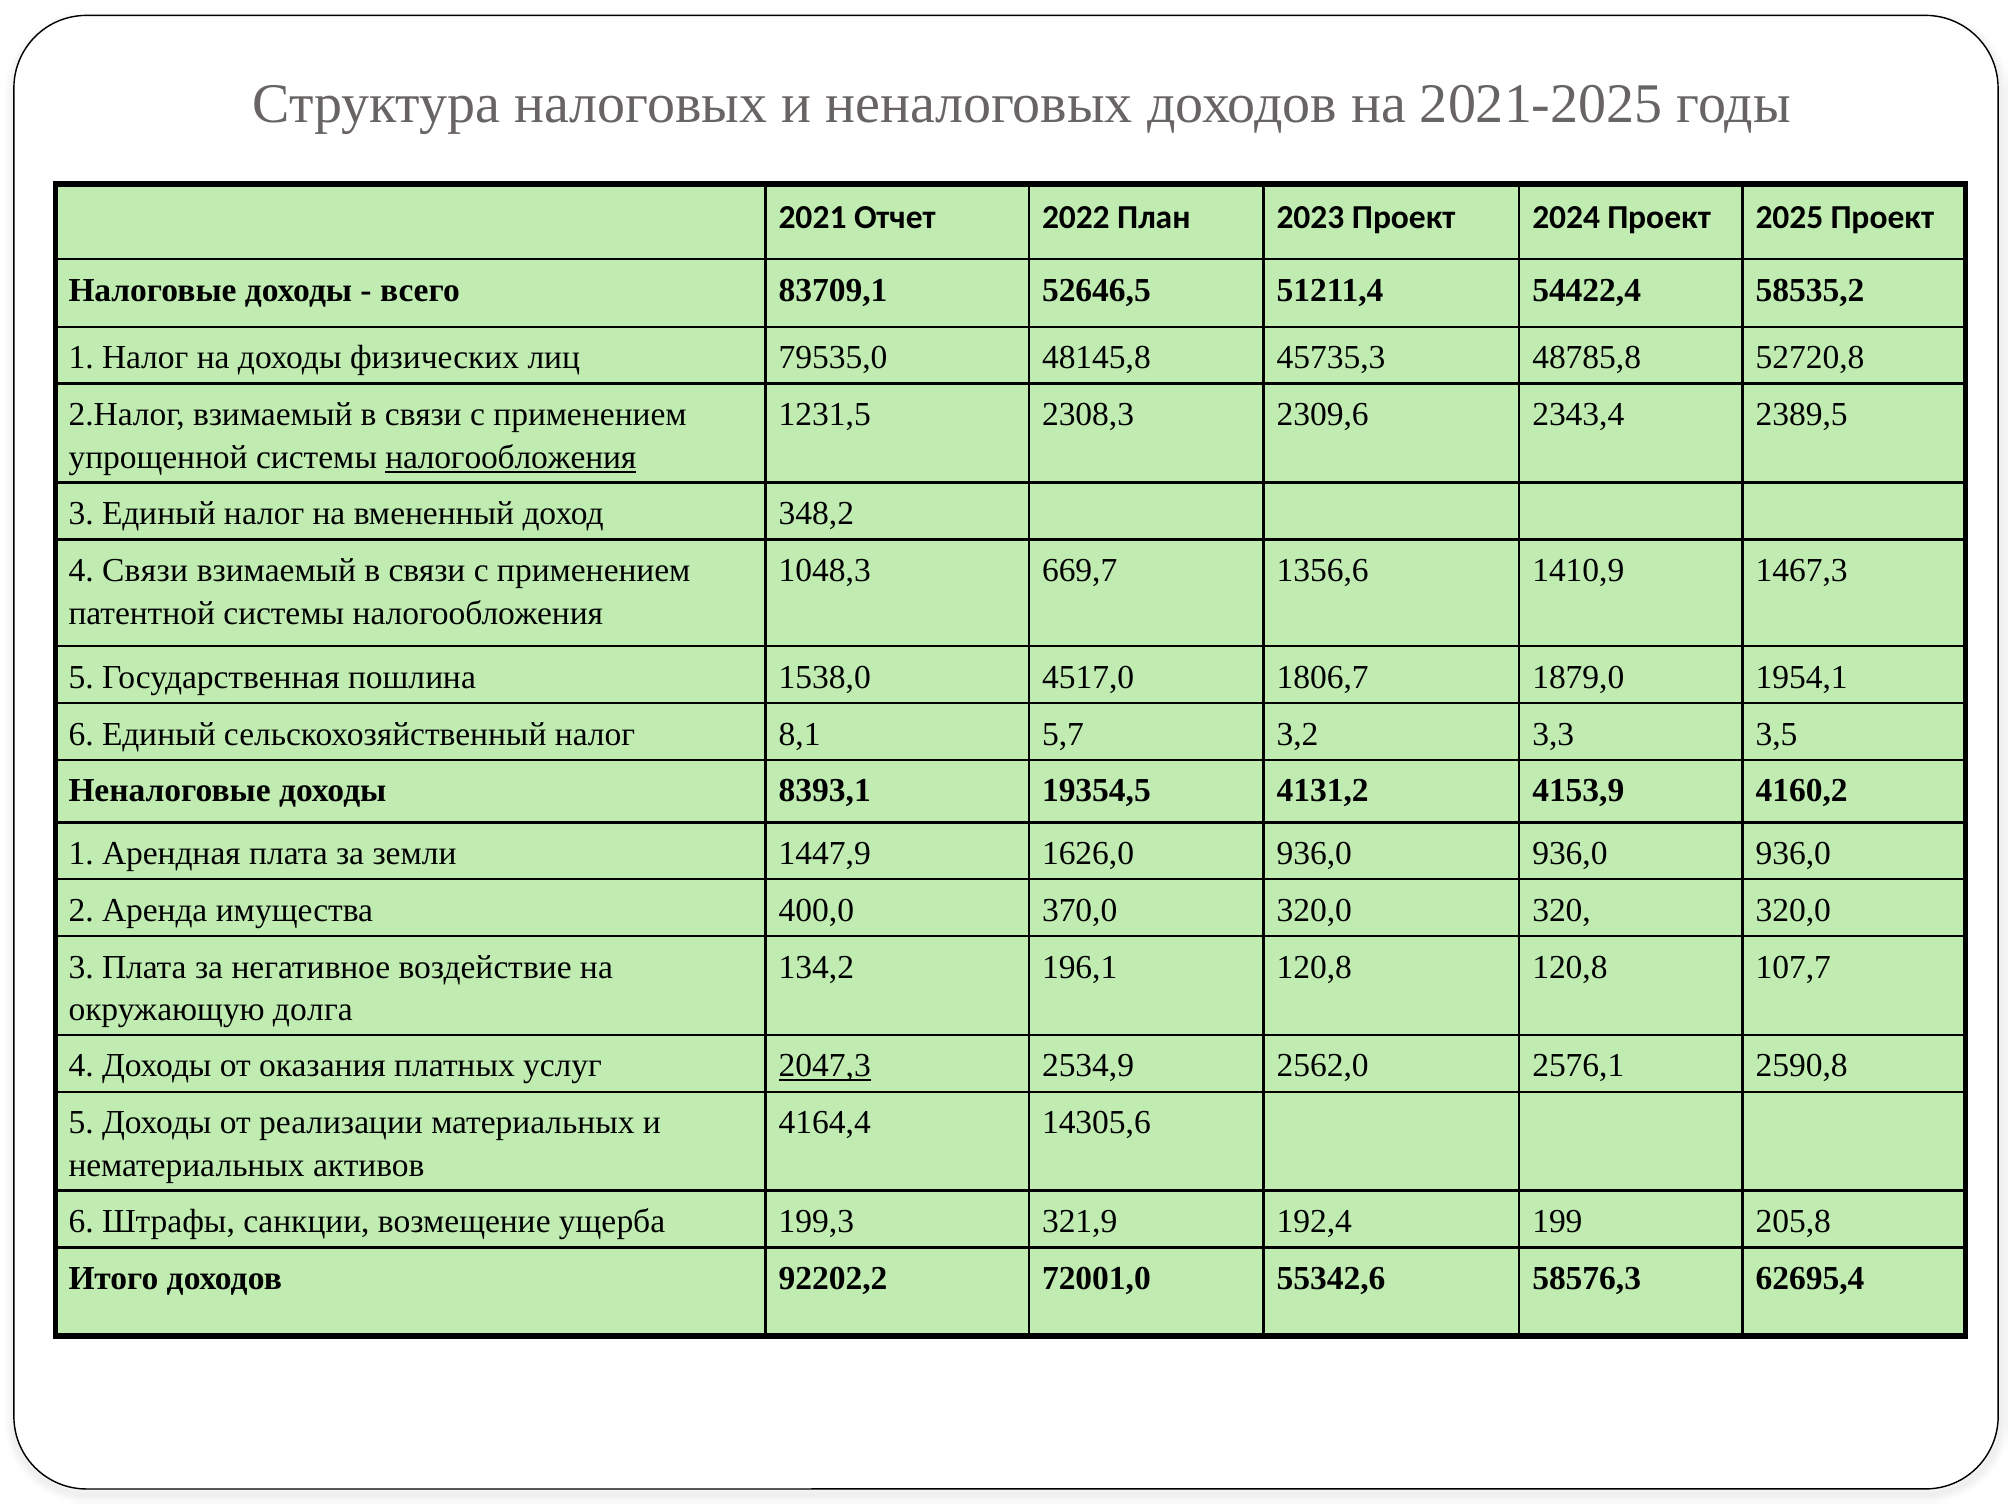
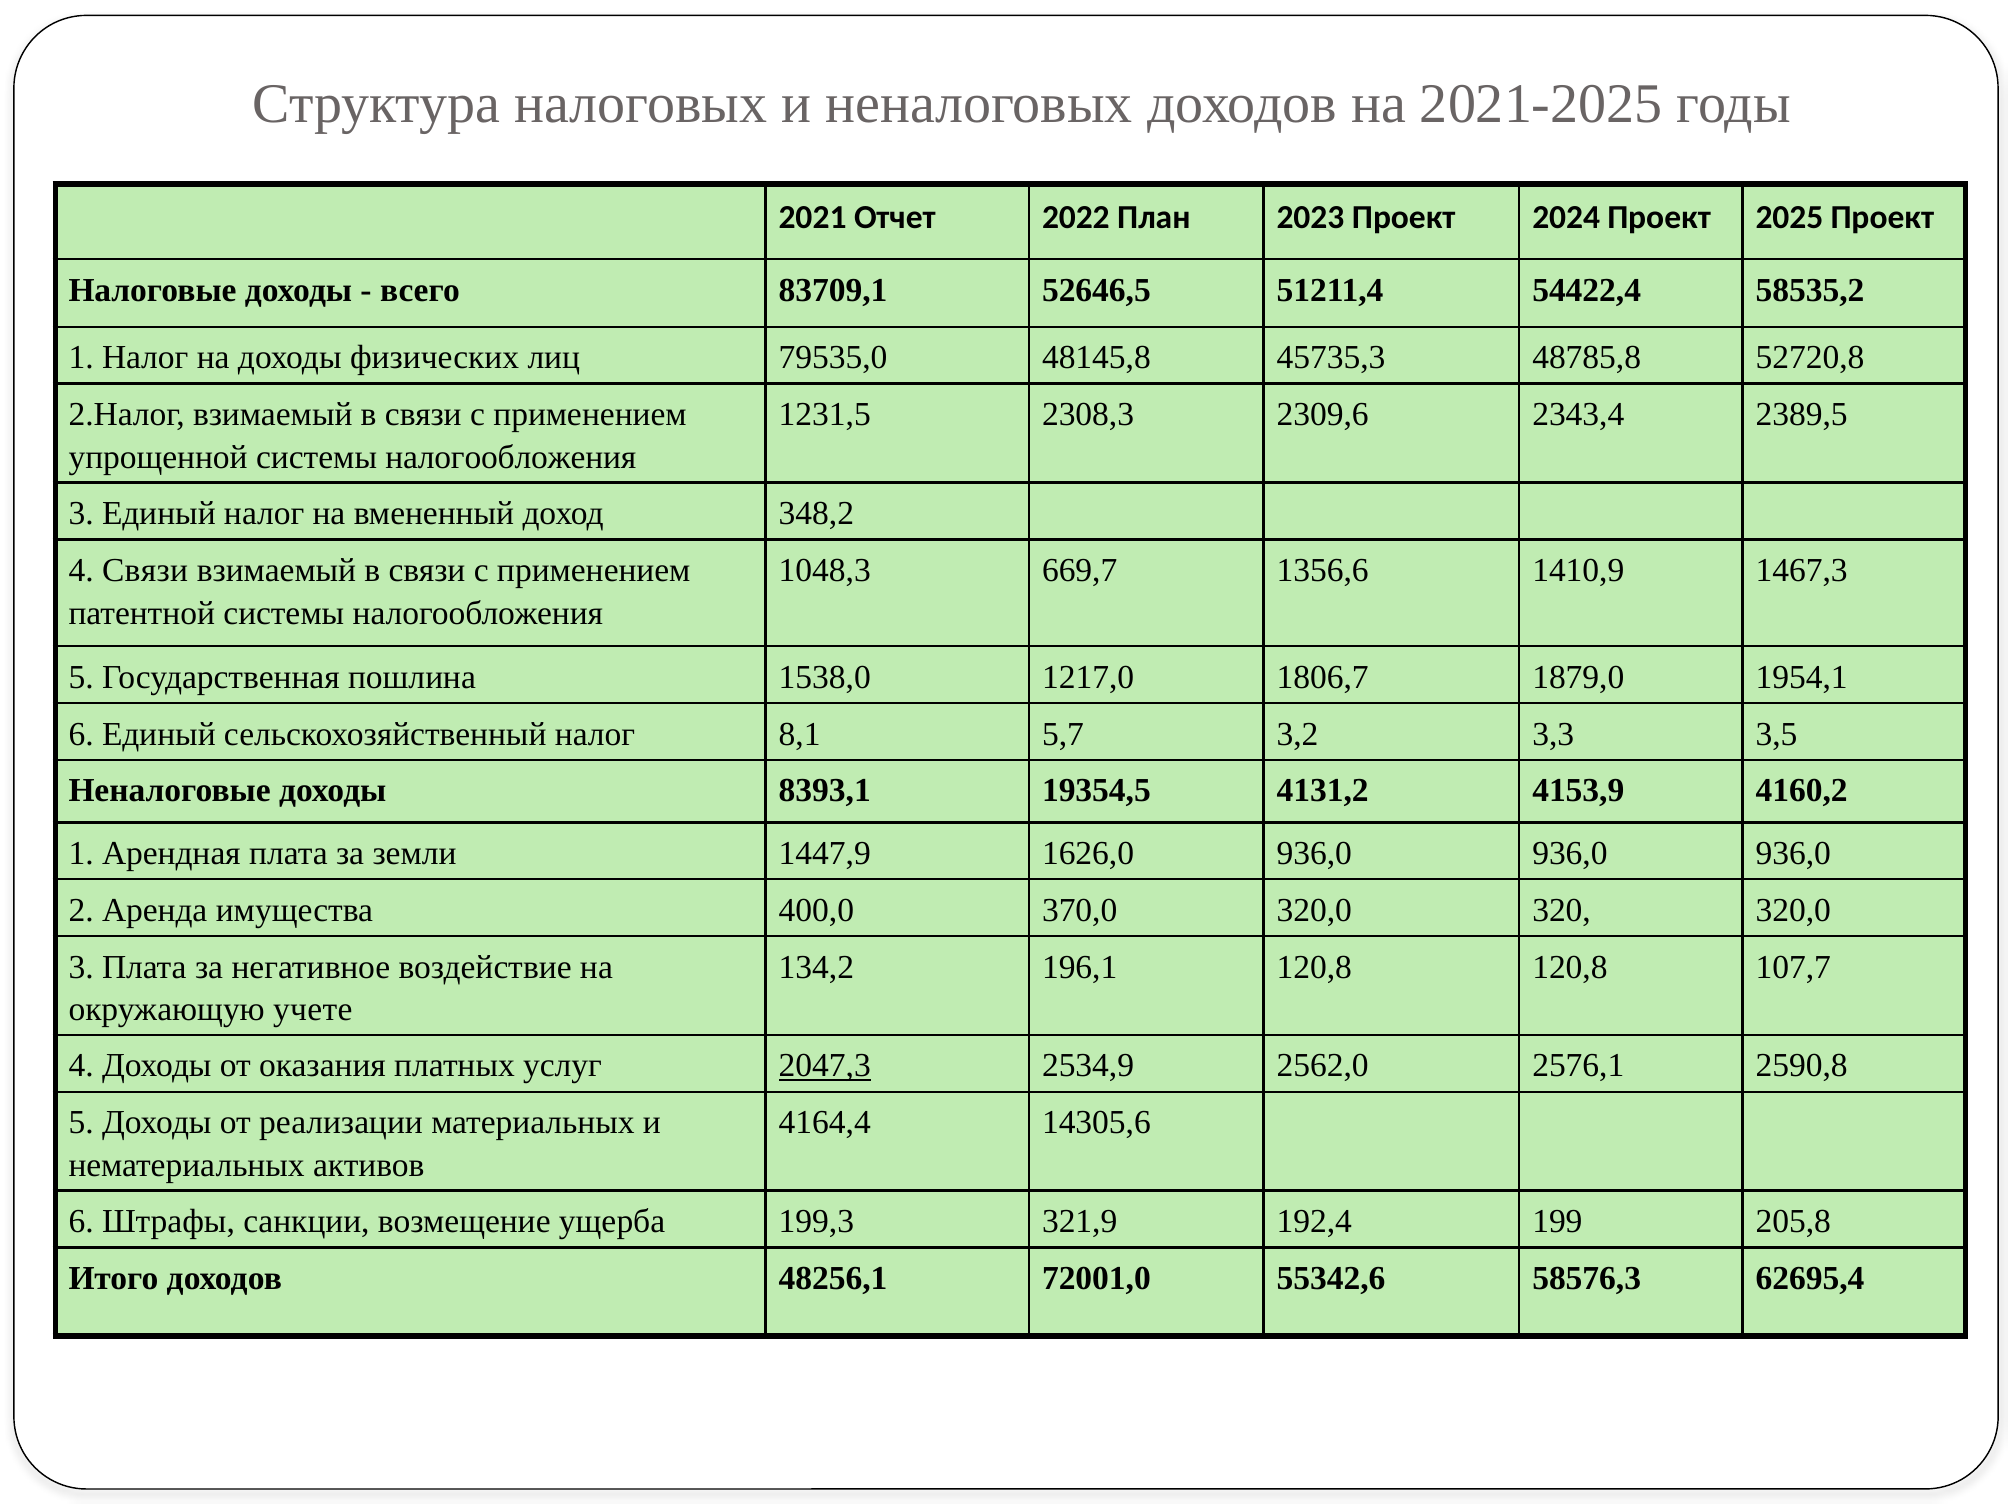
налогообложения at (511, 457) underline: present -> none
4517,0: 4517,0 -> 1217,0
долга: долга -> учете
92202,2: 92202,2 -> 48256,1
